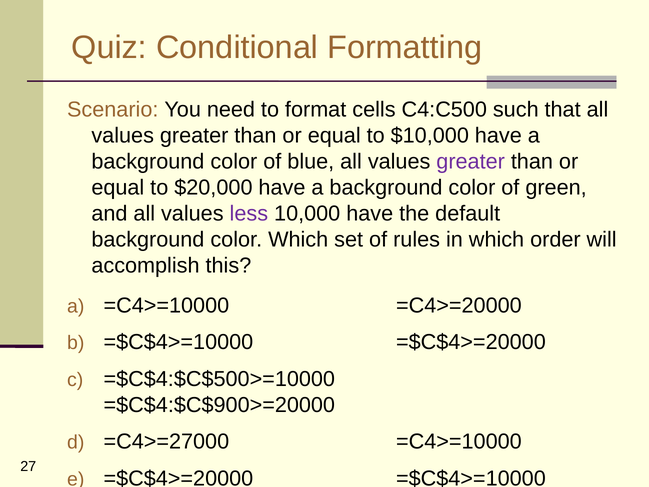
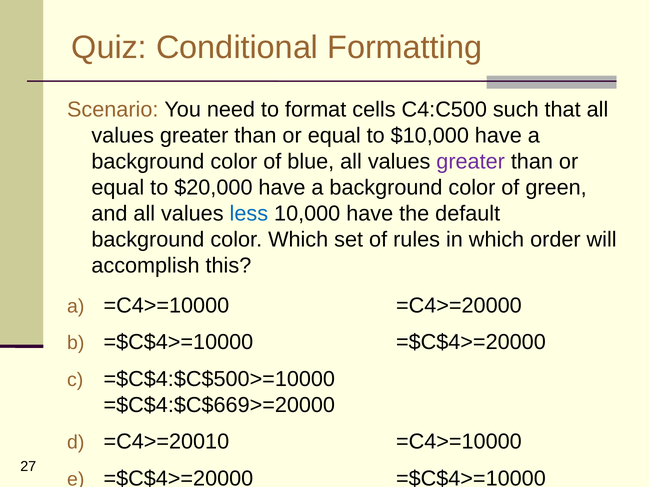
less colour: purple -> blue
=$C$4:$C$900>=20000: =$C$4:$C$900>=20000 -> =$C$4:$C$669>=20000
=C4>=27000: =C4>=27000 -> =C4>=20010
